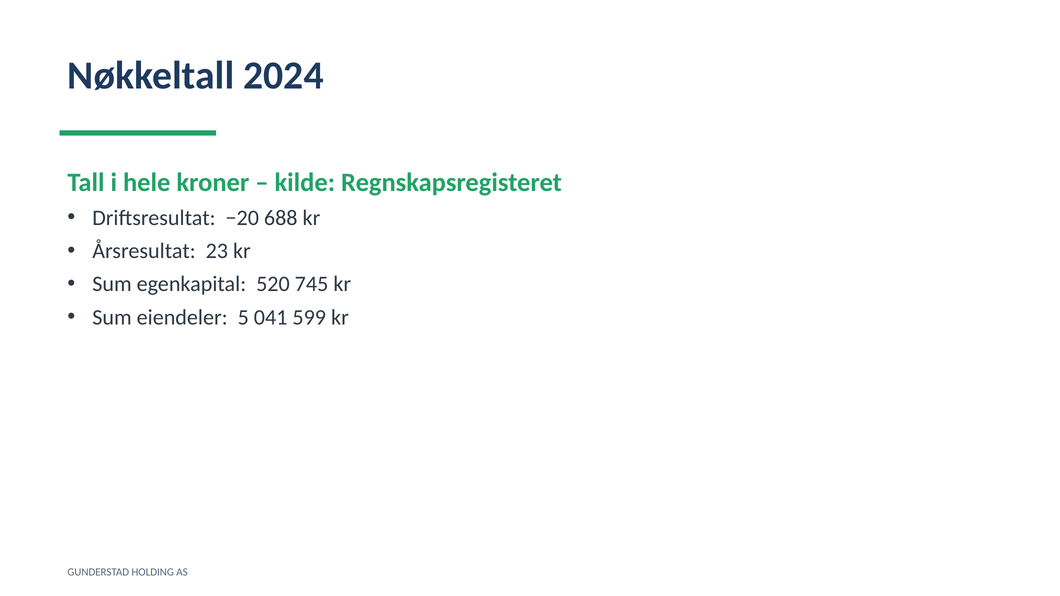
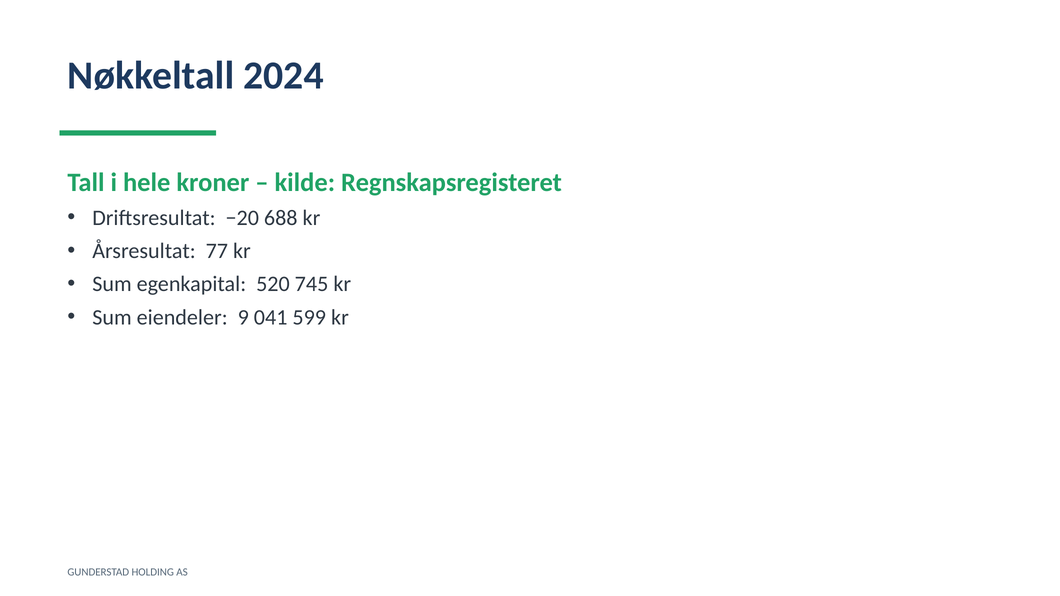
23: 23 -> 77
5: 5 -> 9
